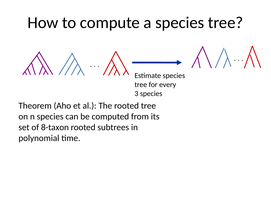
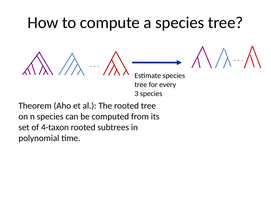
8-taxon: 8-taxon -> 4-taxon
